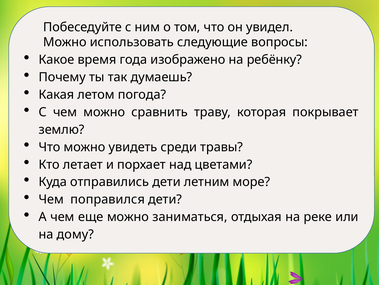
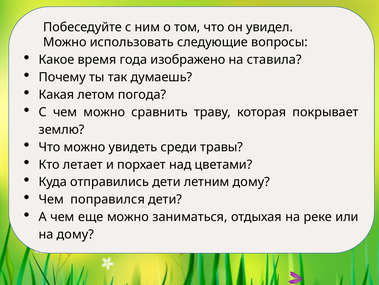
ребёнку: ребёнку -> ставила
летним море: море -> дому
